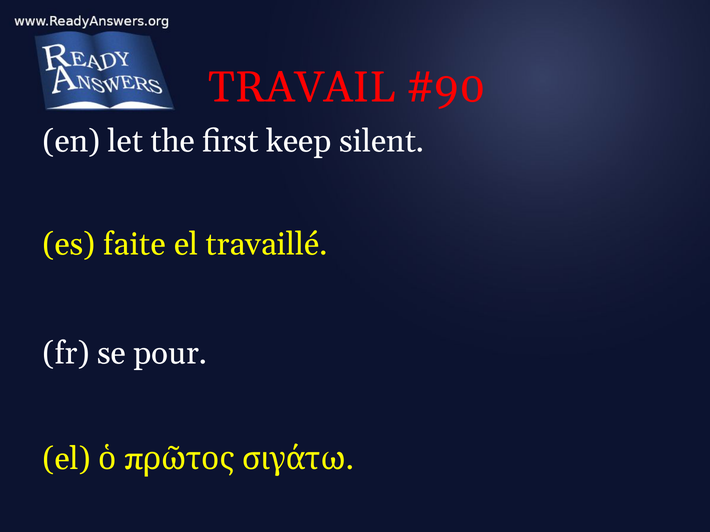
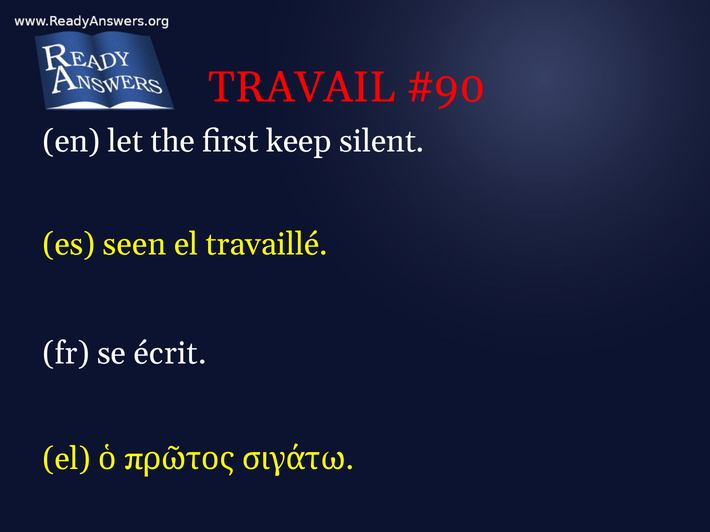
faite: faite -> seen
pour: pour -> écrit
